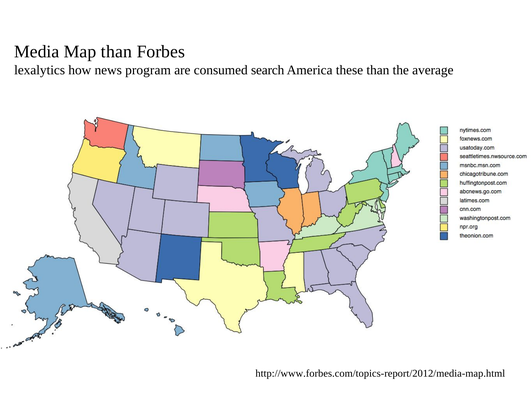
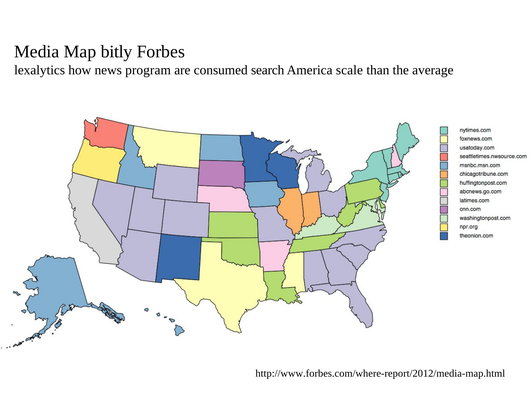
Map than: than -> bitly
these: these -> scale
http://www.forbes.com/topics-report/2012/media-map.html: http://www.forbes.com/topics-report/2012/media-map.html -> http://www.forbes.com/where-report/2012/media-map.html
